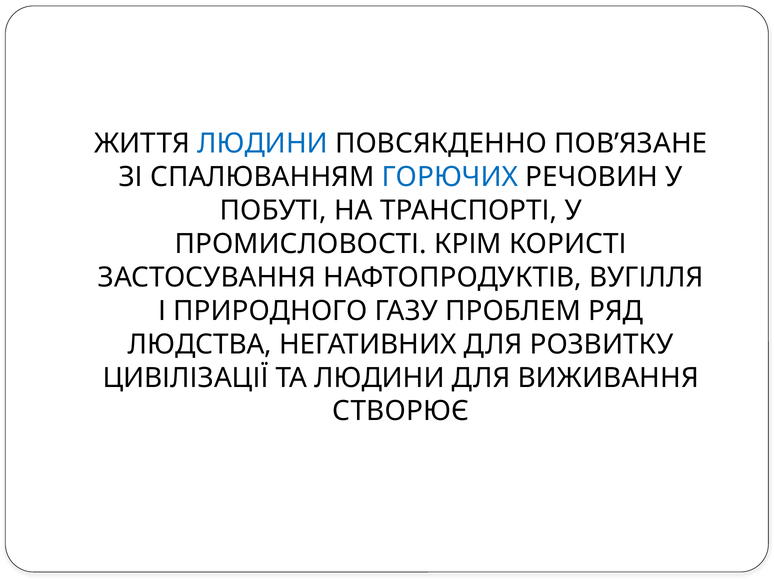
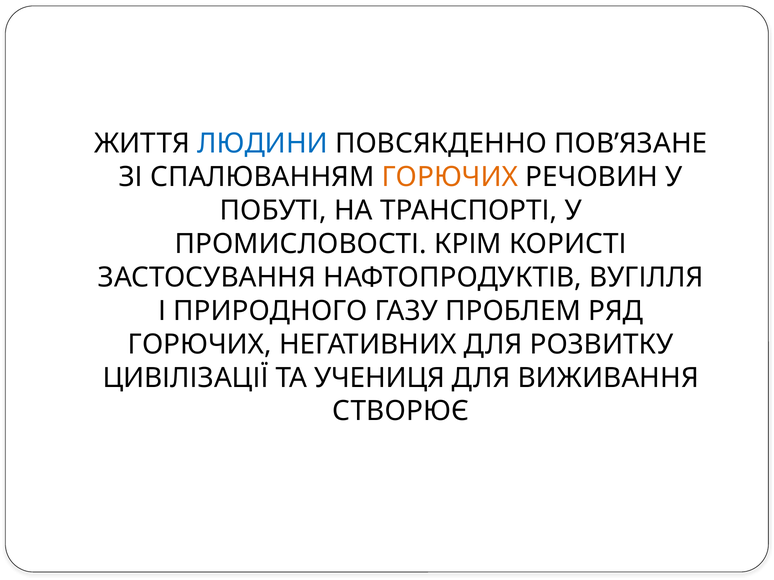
ГОРЮЧИХ at (450, 177) colour: blue -> orange
ЛЮДСТВА at (200, 345): ЛЮДСТВА -> ГОРЮЧИХ
ТА ЛЮДИНИ: ЛЮДИНИ -> УЧЕНИЦЯ
